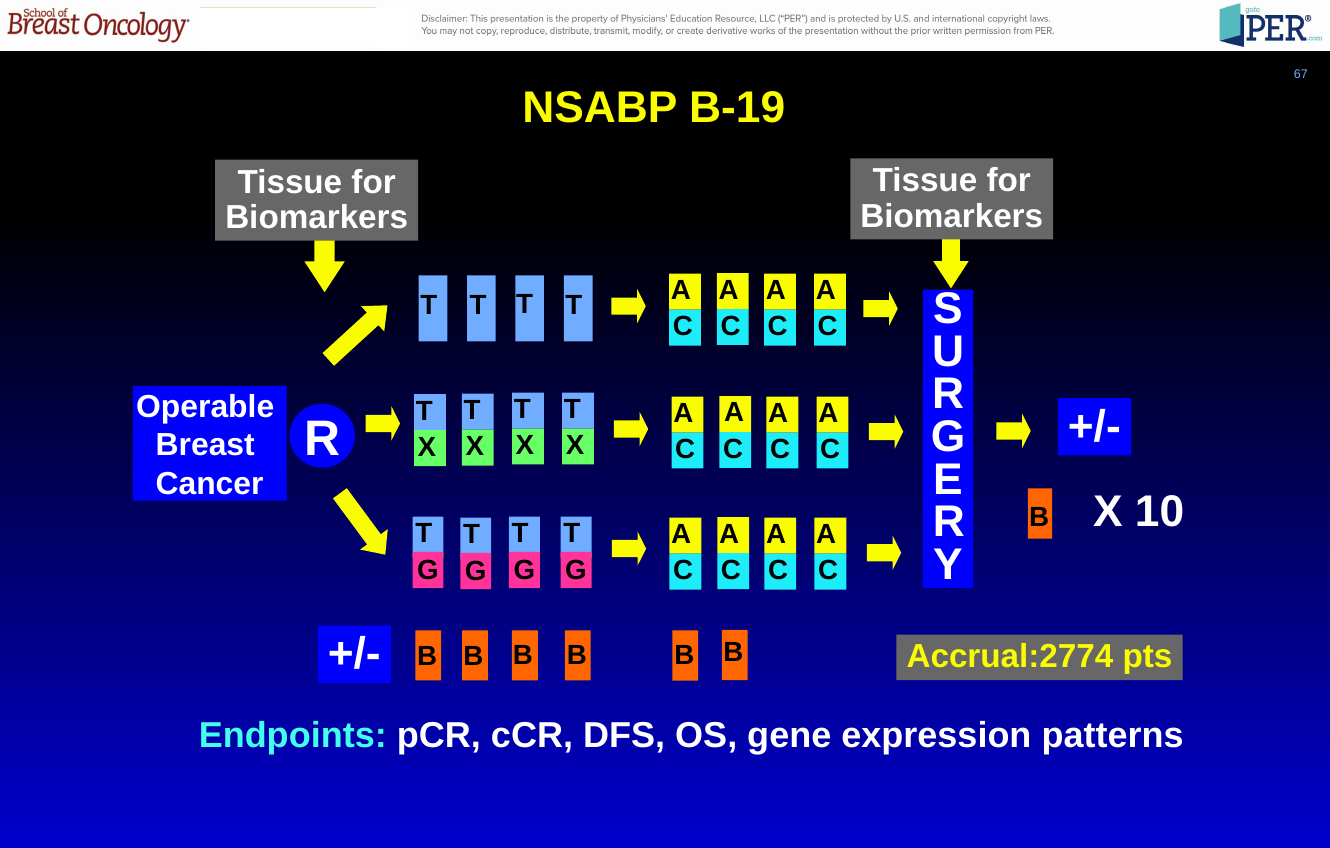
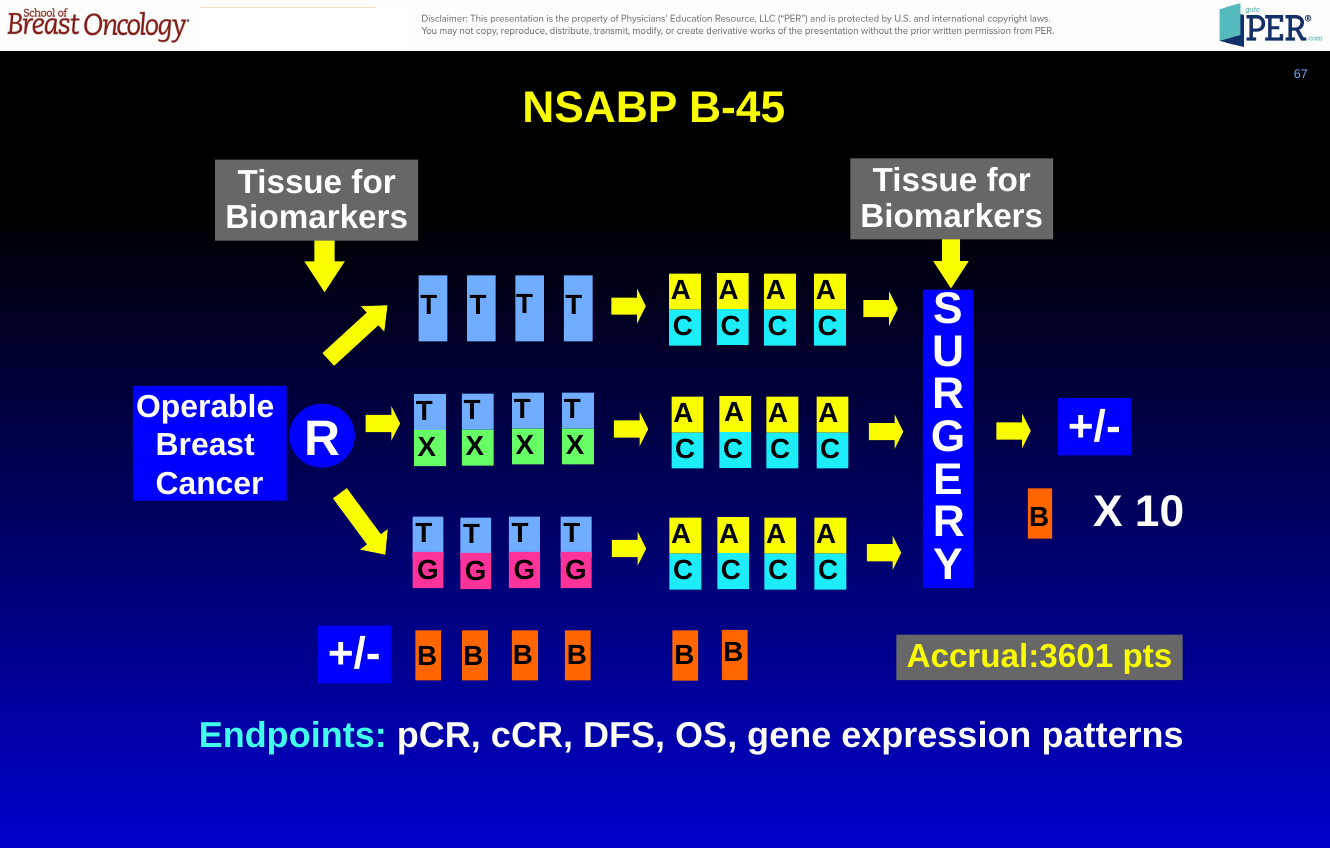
B-19: B-19 -> B-45
Accrual:2774: Accrual:2774 -> Accrual:3601
